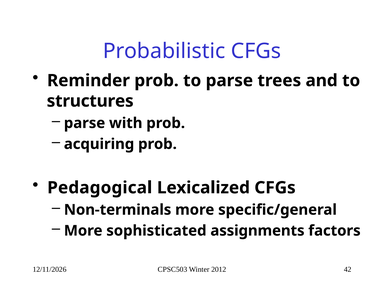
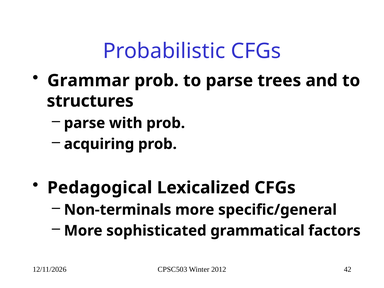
Reminder: Reminder -> Grammar
assignments: assignments -> grammatical
